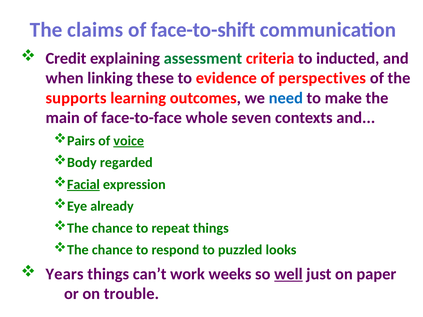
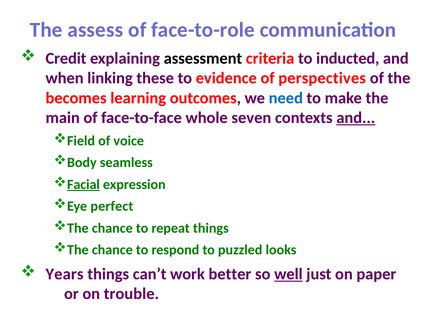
claims: claims -> assess
face-to-shift: face-to-shift -> face-to-role
assessment colour: green -> black
supports: supports -> becomes
and at (356, 118) underline: none -> present
Pairs: Pairs -> Field
voice underline: present -> none
regarded: regarded -> seamless
already: already -> perfect
weeks: weeks -> better
